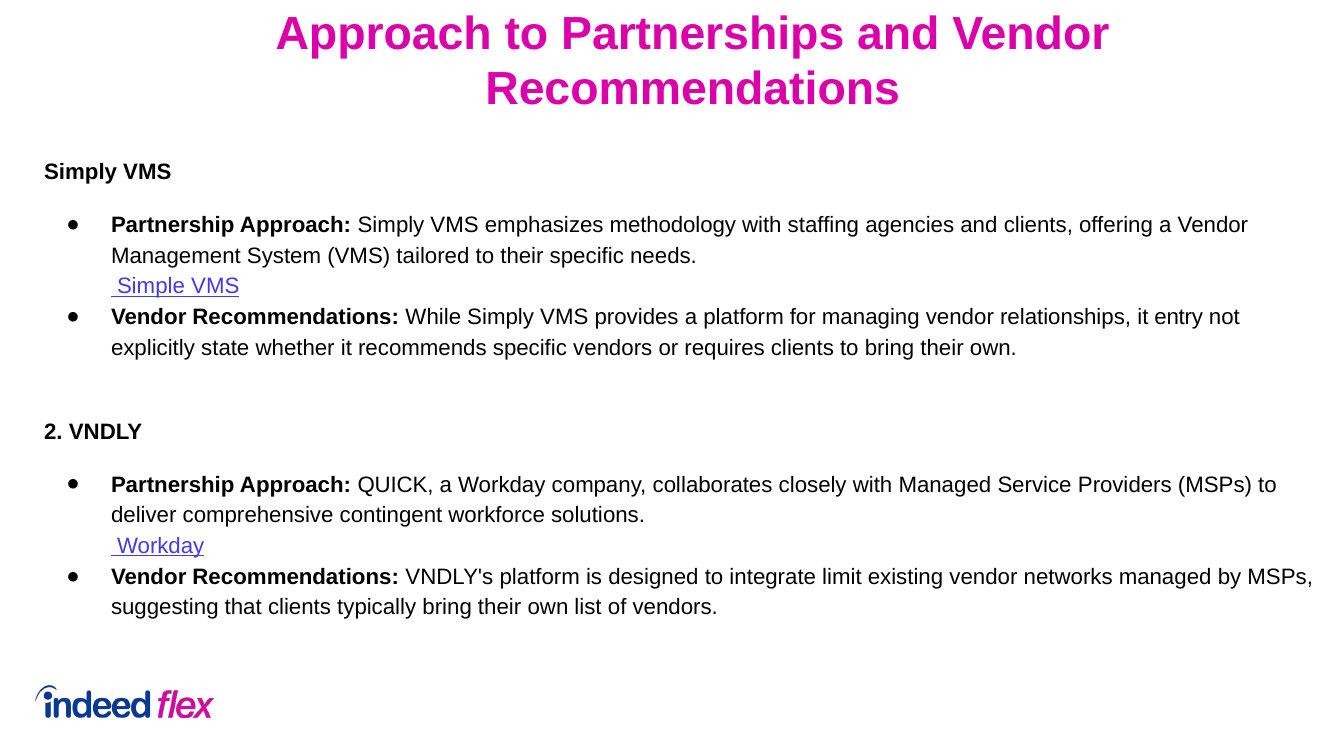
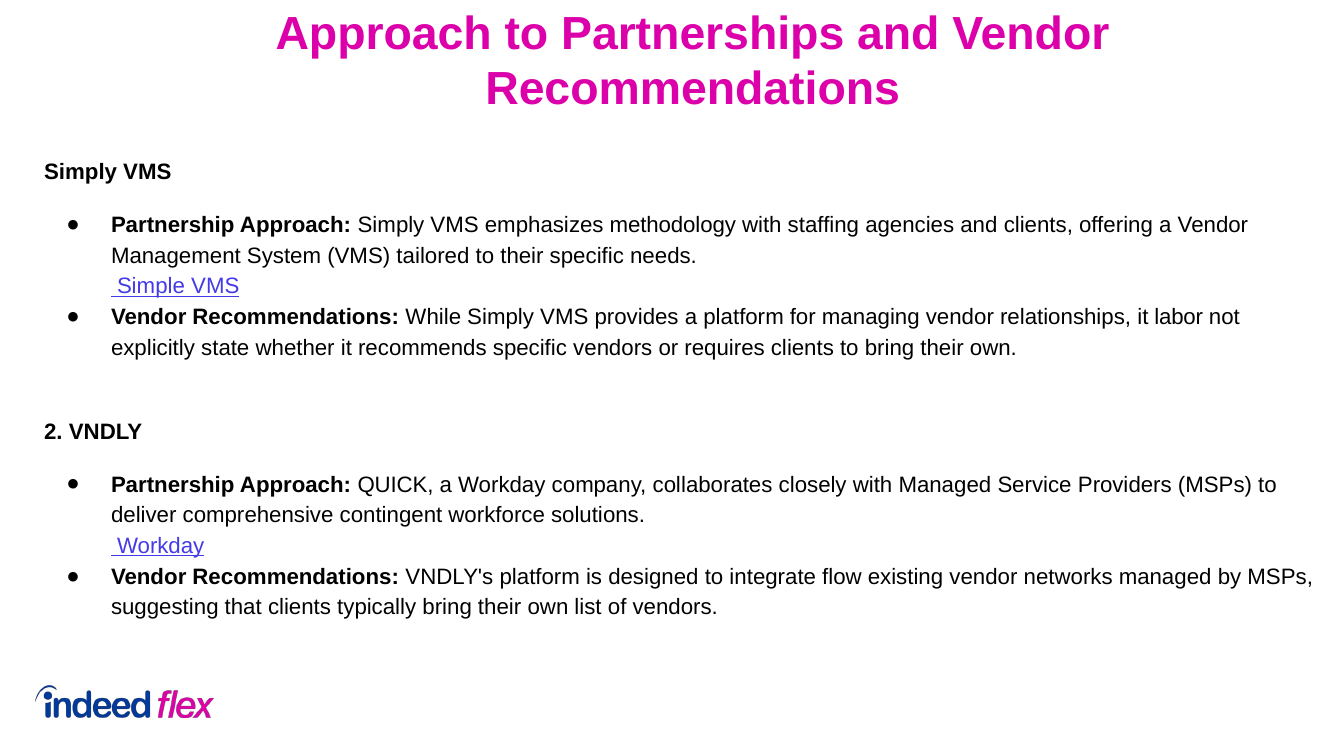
entry: entry -> labor
limit: limit -> flow
